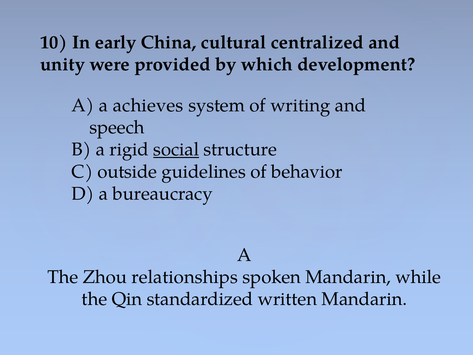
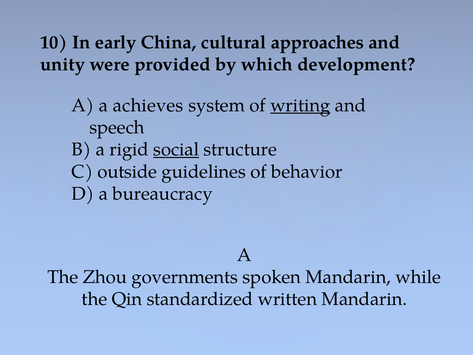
centralized: centralized -> approaches
writing underline: none -> present
relationships: relationships -> governments
